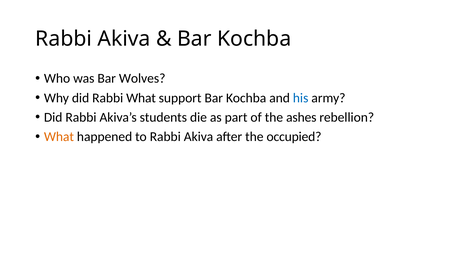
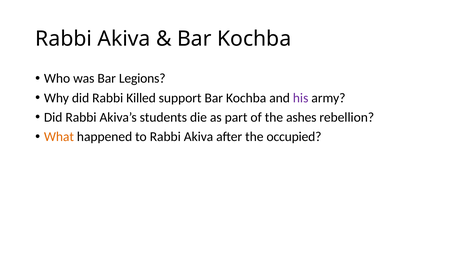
Wolves: Wolves -> Legions
Rabbi What: What -> Killed
his colour: blue -> purple
